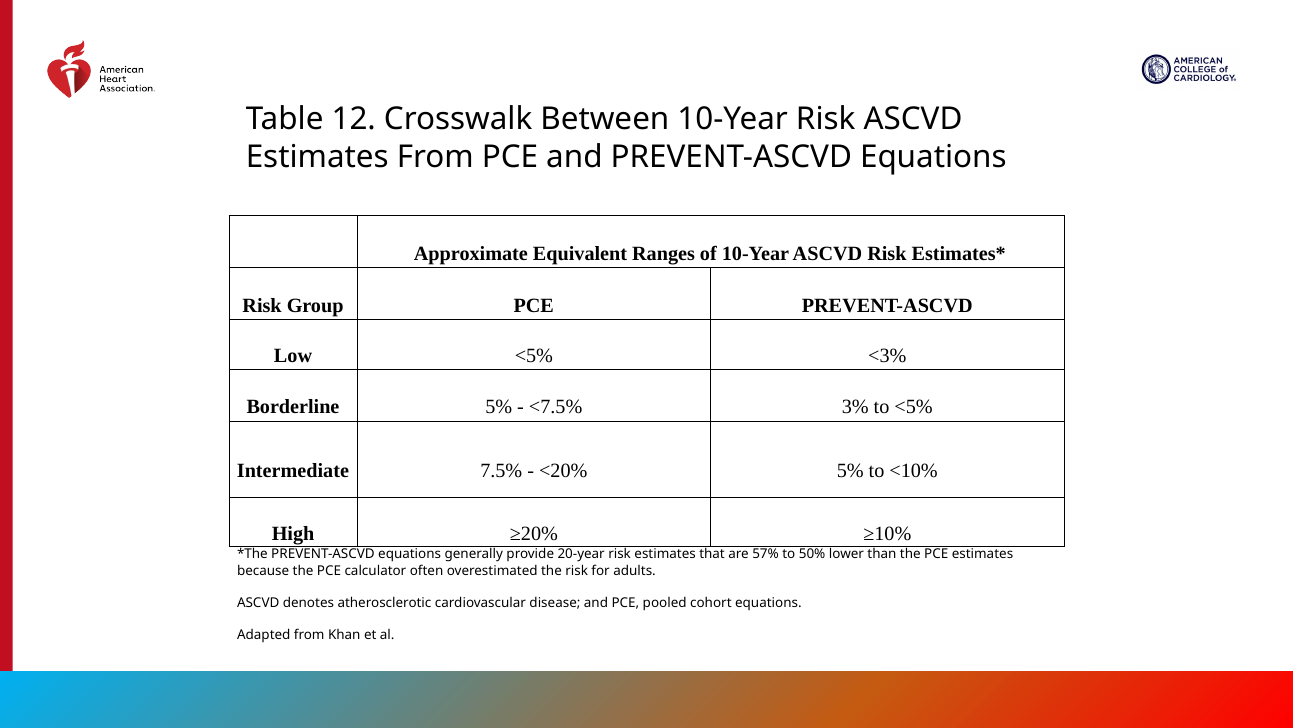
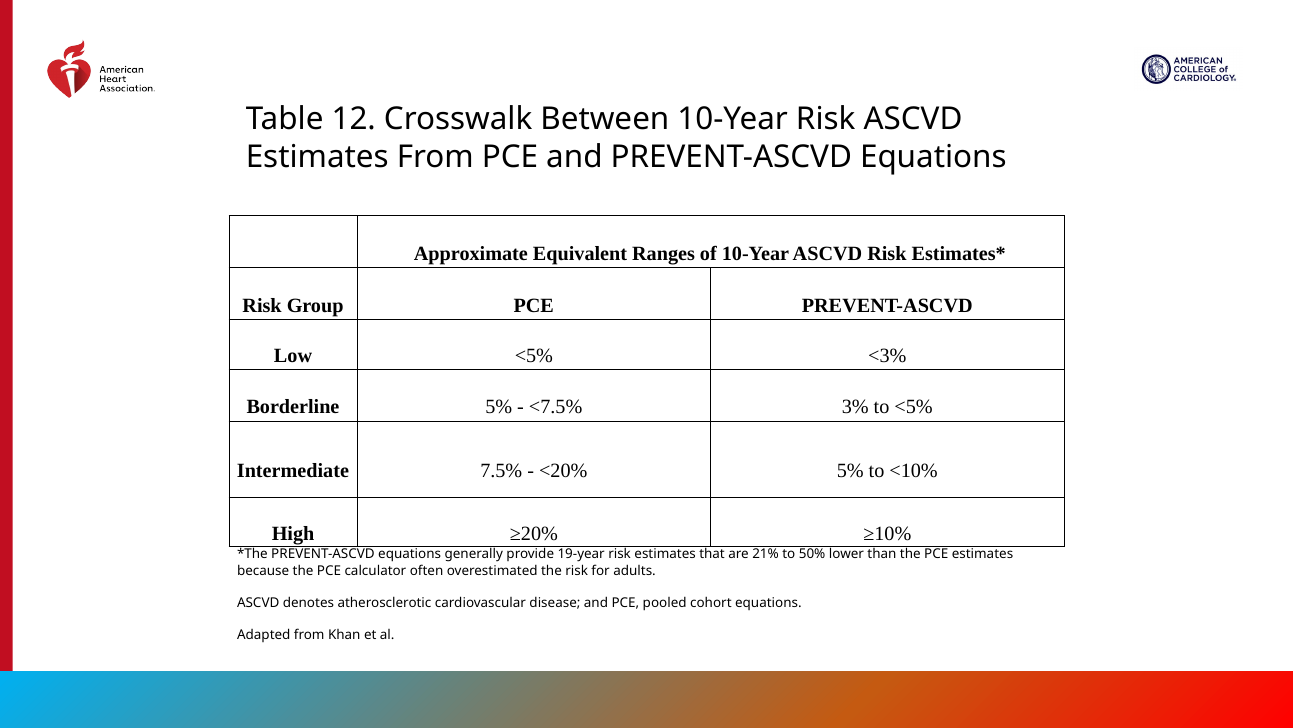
20-year: 20-year -> 19-year
57%: 57% -> 21%
